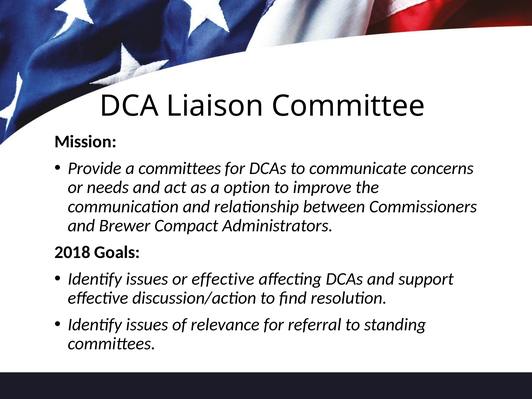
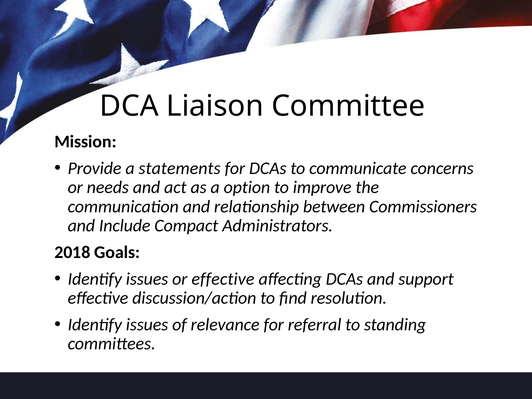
a committees: committees -> statements
Brewer: Brewer -> Include
